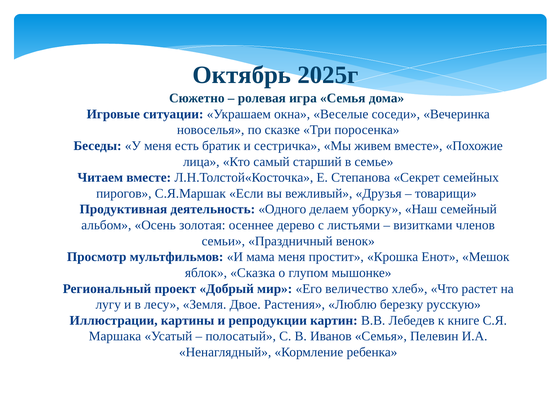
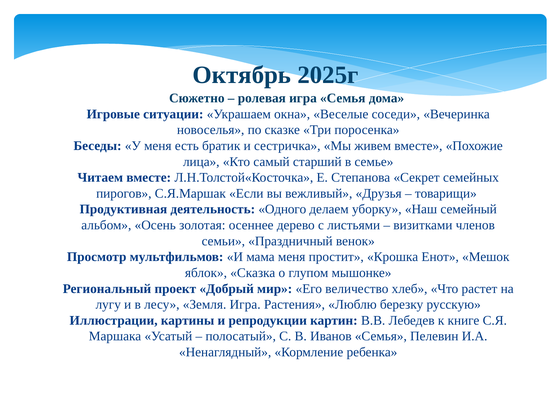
Земля Двое: Двое -> Игра
